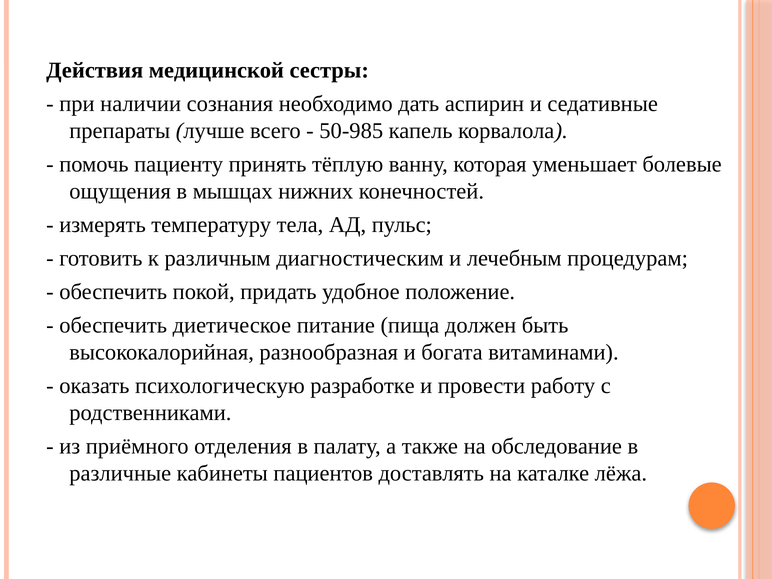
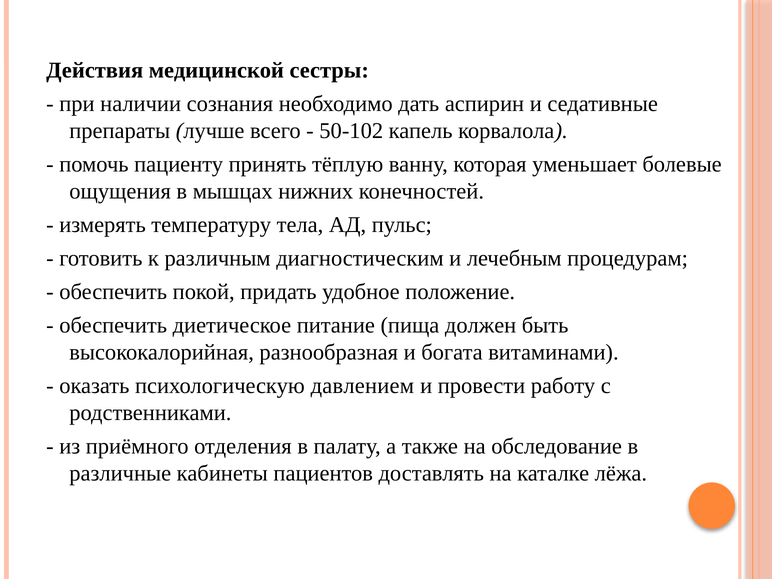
50-985: 50-985 -> 50-102
разработке: разработке -> давлением
